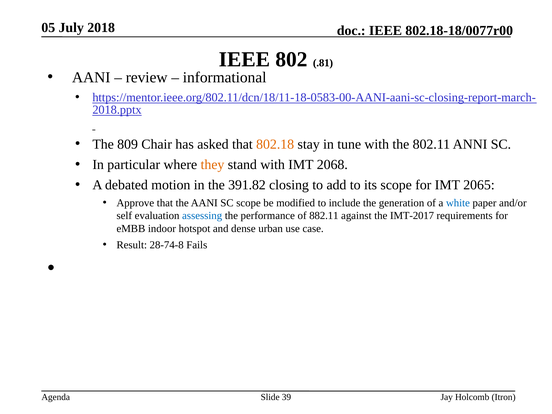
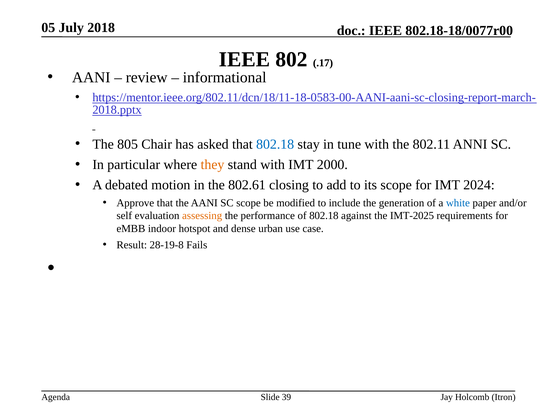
.81: .81 -> .17
809: 809 -> 805
802.18 at (275, 144) colour: orange -> blue
2068: 2068 -> 2000
391.82: 391.82 -> 802.61
2065: 2065 -> 2024
assessing colour: blue -> orange
of 882.11: 882.11 -> 802.18
IMT-2017: IMT-2017 -> IMT-2025
28-74-8: 28-74-8 -> 28-19-8
